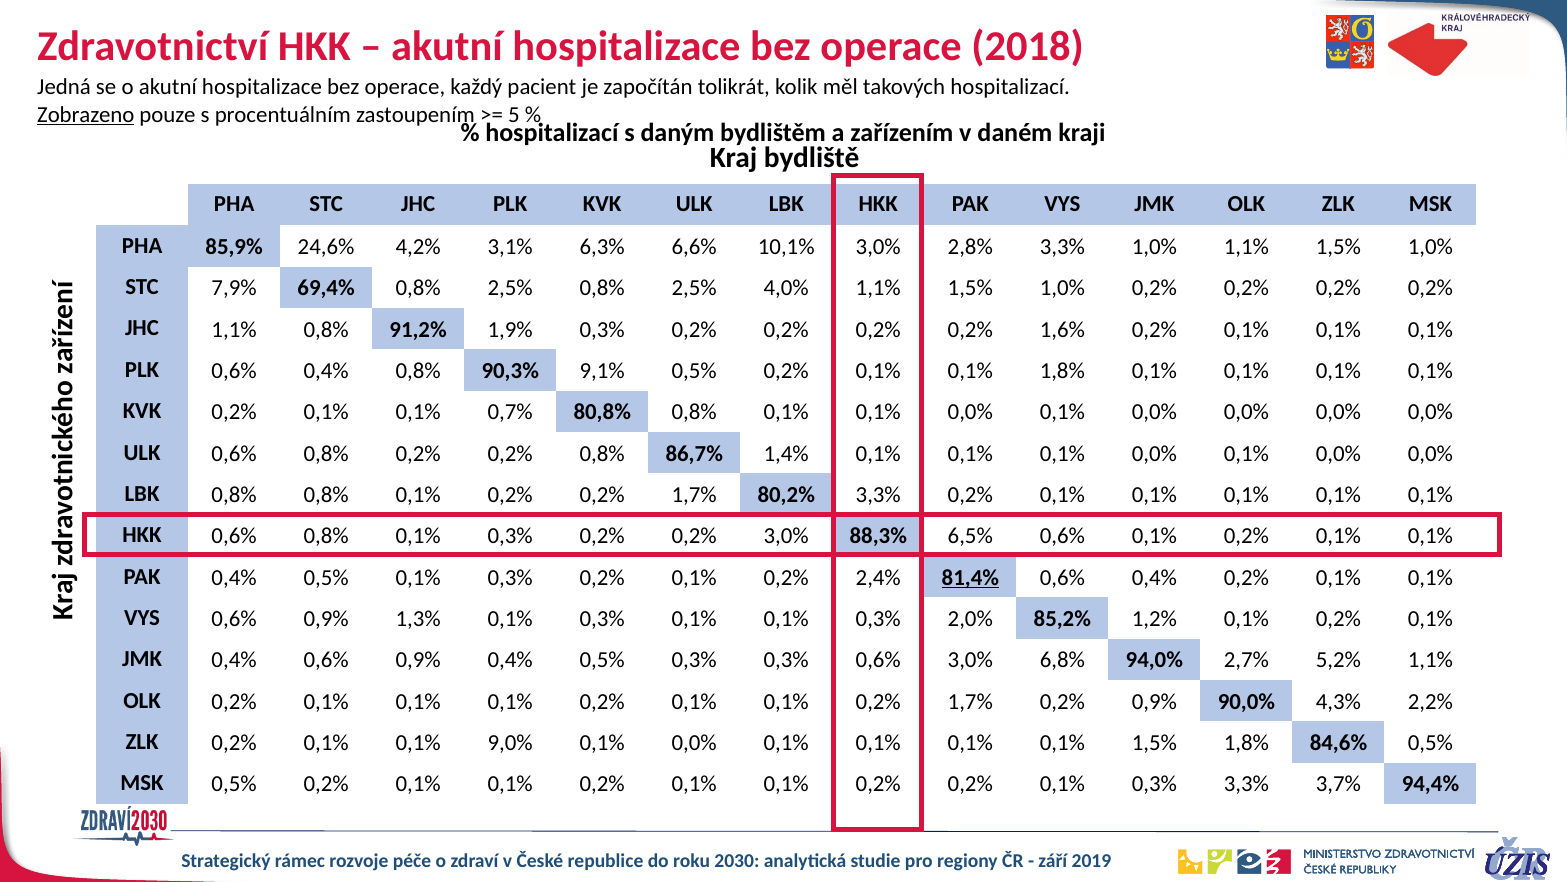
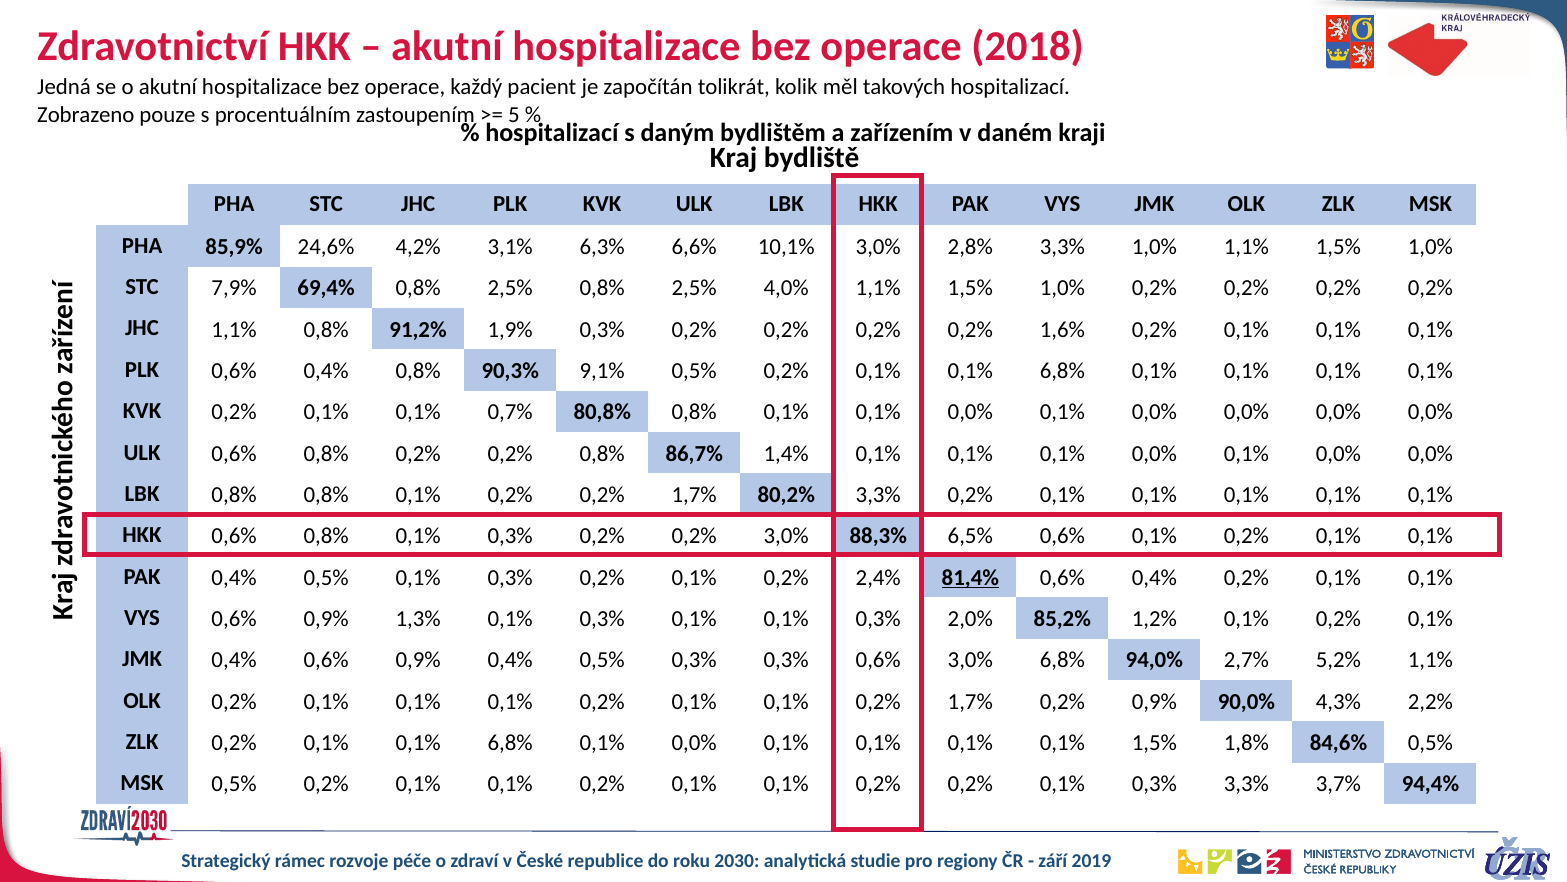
Zobrazeno underline: present -> none
1,8% at (1062, 371): 1,8% -> 6,8%
9,0% at (510, 743): 9,0% -> 6,8%
